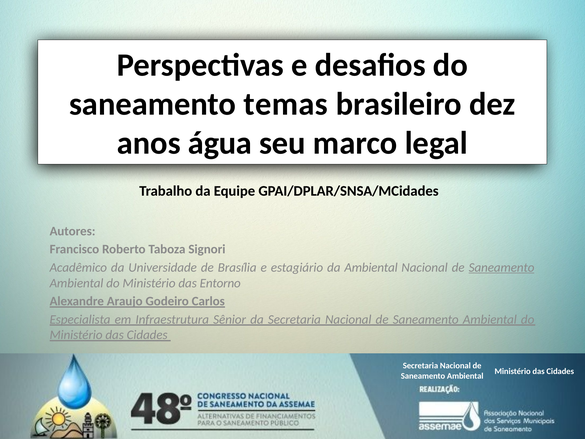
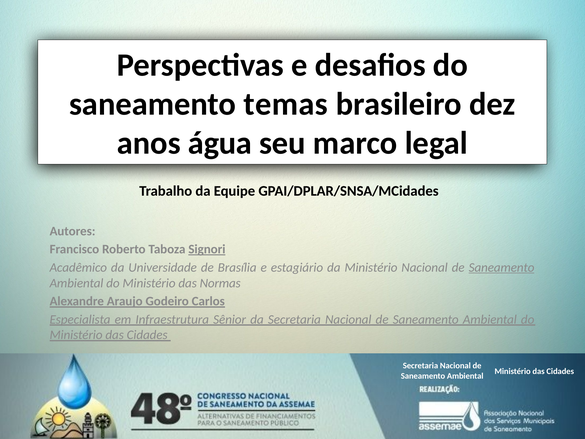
Signori underline: none -> present
da Ambiental: Ambiental -> Ministério
Entorno: Entorno -> Normas
